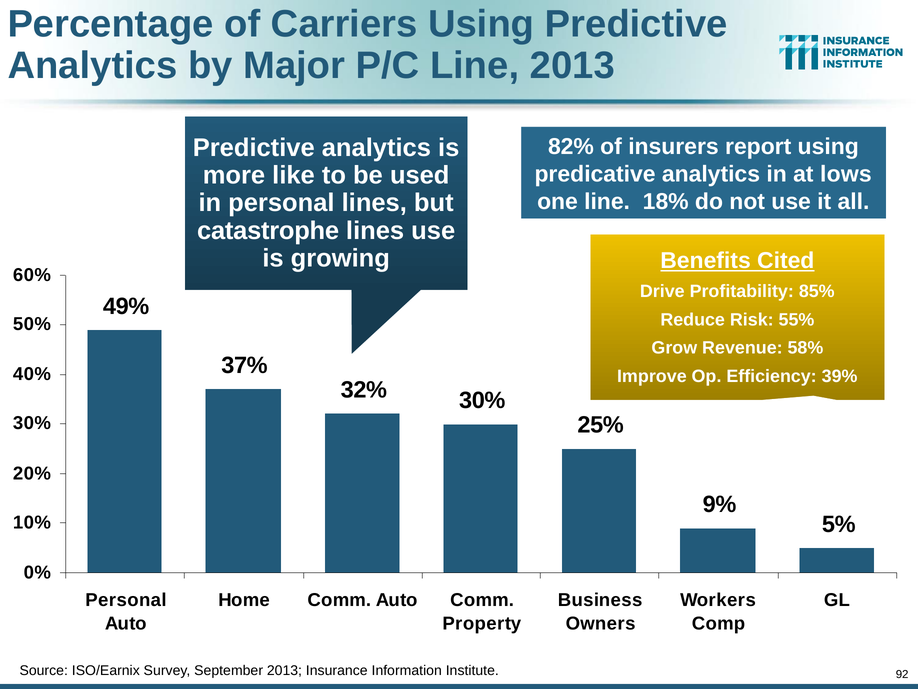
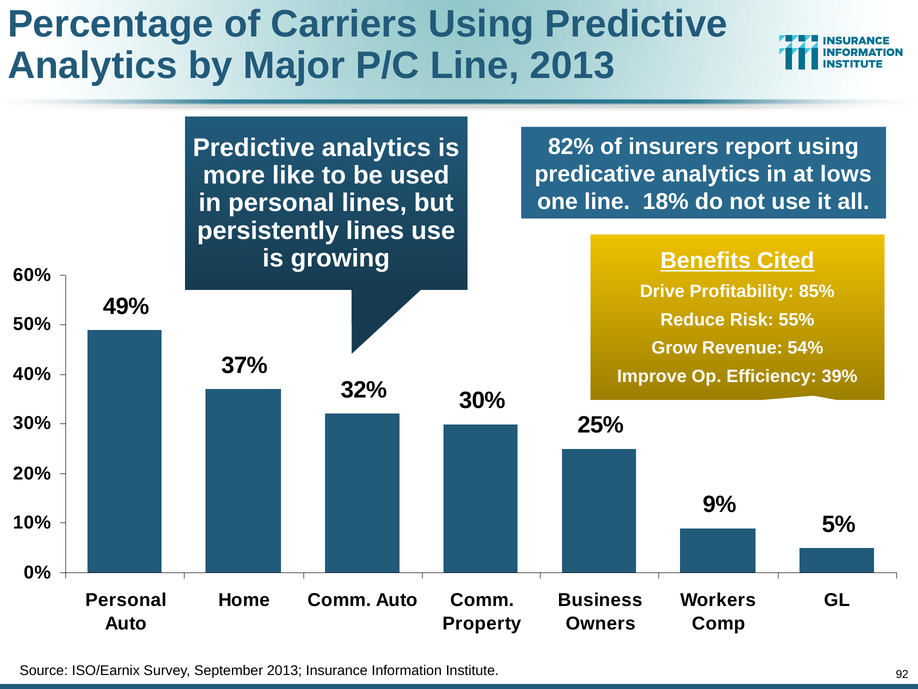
catastrophe: catastrophe -> persistently
58%: 58% -> 54%
